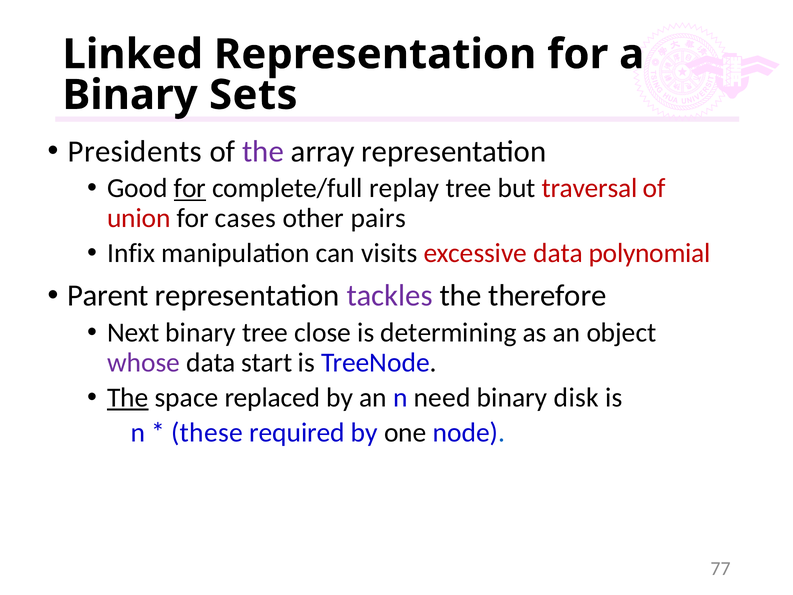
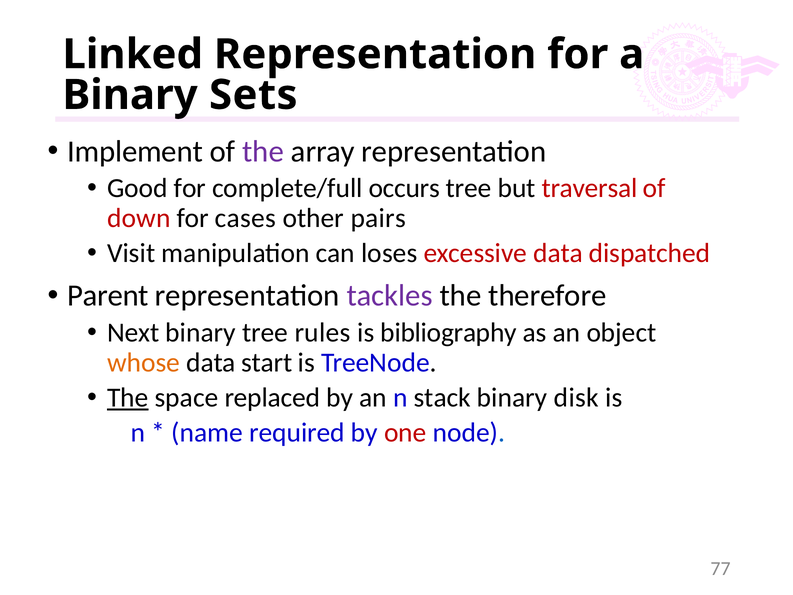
Presidents: Presidents -> Implement
for at (190, 188) underline: present -> none
replay: replay -> occurs
union: union -> down
Infix: Infix -> Visit
visits: visits -> loses
polynomial: polynomial -> dispatched
close: close -> rules
determining: determining -> bibliography
whose colour: purple -> orange
need: need -> stack
these: these -> name
one colour: black -> red
